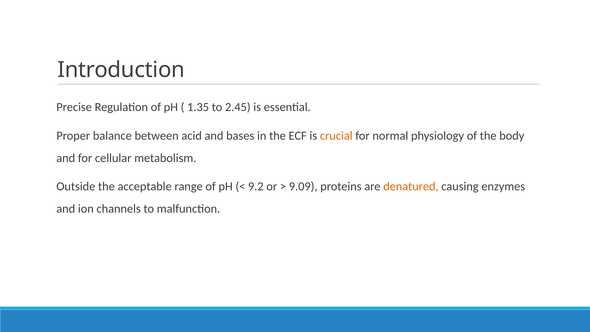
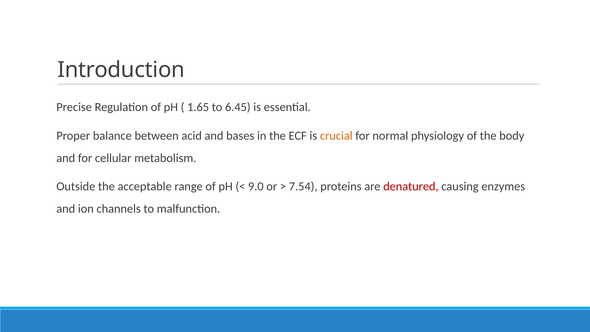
1.35: 1.35 -> 1.65
2.45: 2.45 -> 6.45
9.2: 9.2 -> 9.0
9.09: 9.09 -> 7.54
denatured colour: orange -> red
